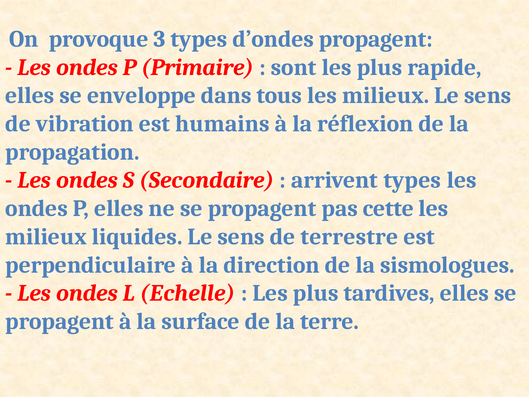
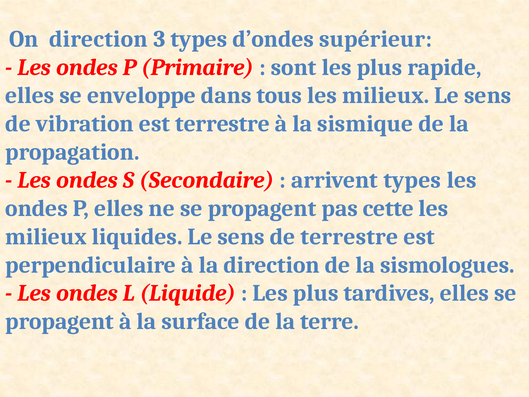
On provoque: provoque -> direction
d’ondes propagent: propagent -> supérieur
est humains: humains -> terrestre
réflexion: réflexion -> sismique
Echelle: Echelle -> Liquide
